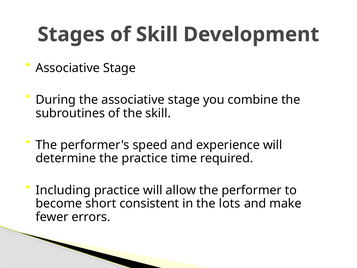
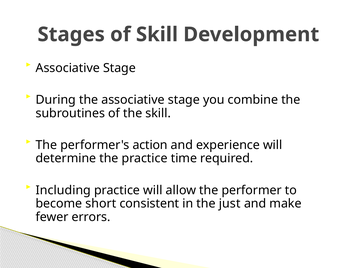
speed: speed -> action
lots: lots -> just
